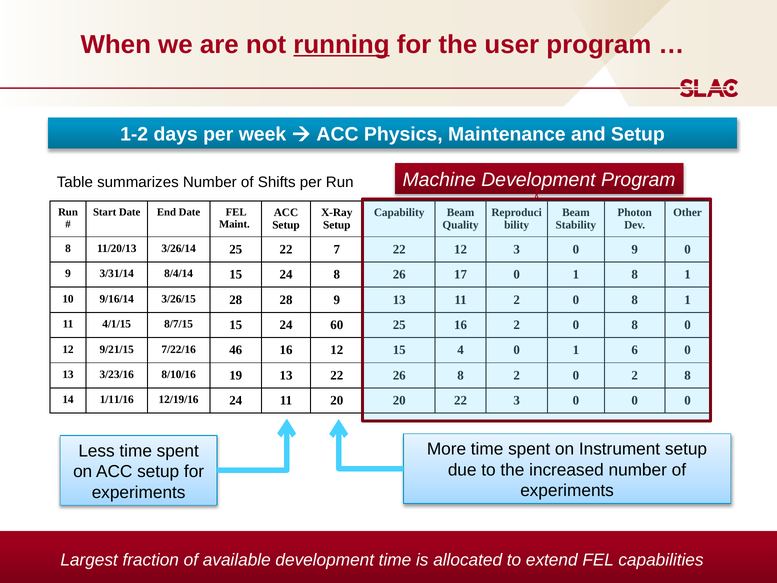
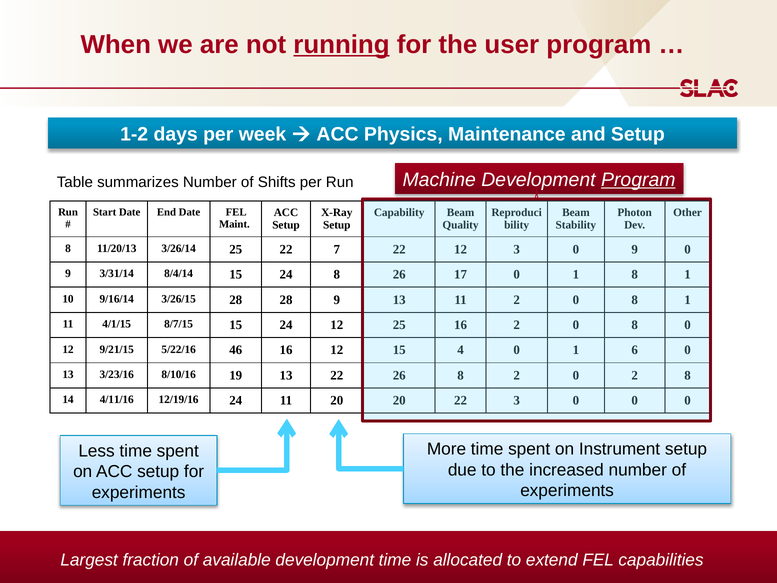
Program at (638, 180) underline: none -> present
24 60: 60 -> 12
7/22/16: 7/22/16 -> 5/22/16
1/11/16: 1/11/16 -> 4/11/16
